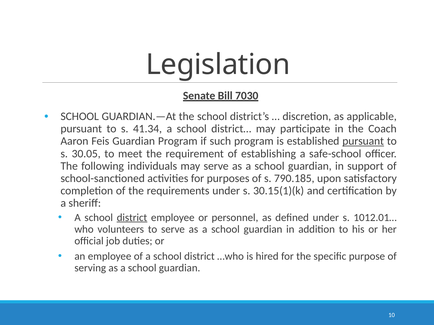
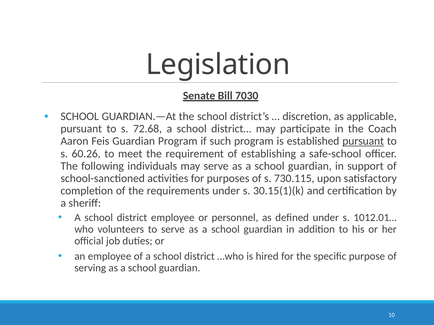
41.34: 41.34 -> 72.68
30.05: 30.05 -> 60.26
790.185: 790.185 -> 730.115
district at (132, 218) underline: present -> none
